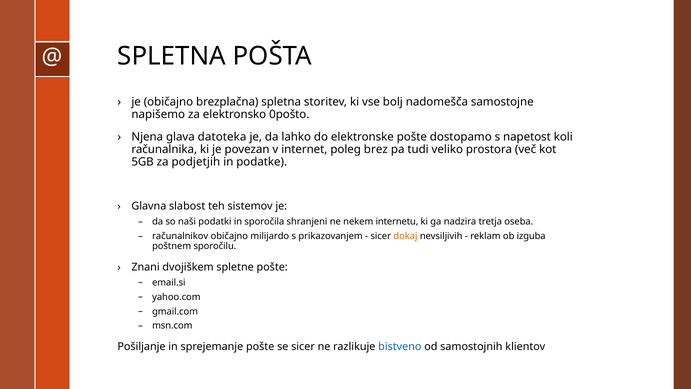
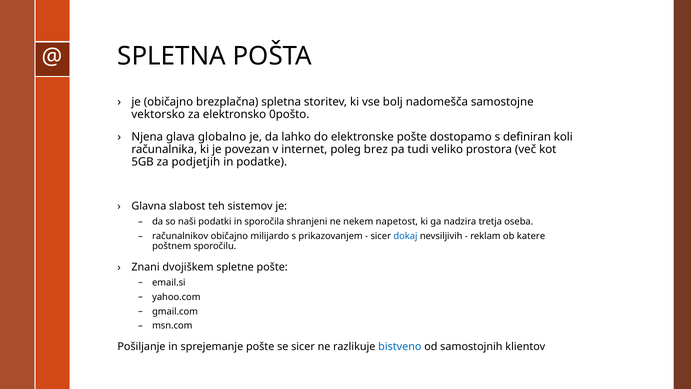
napišemo: napišemo -> vektorsko
datoteka: datoteka -> globalno
napetost: napetost -> definiran
internetu: internetu -> napetost
dokaj colour: orange -> blue
izguba: izguba -> katere
